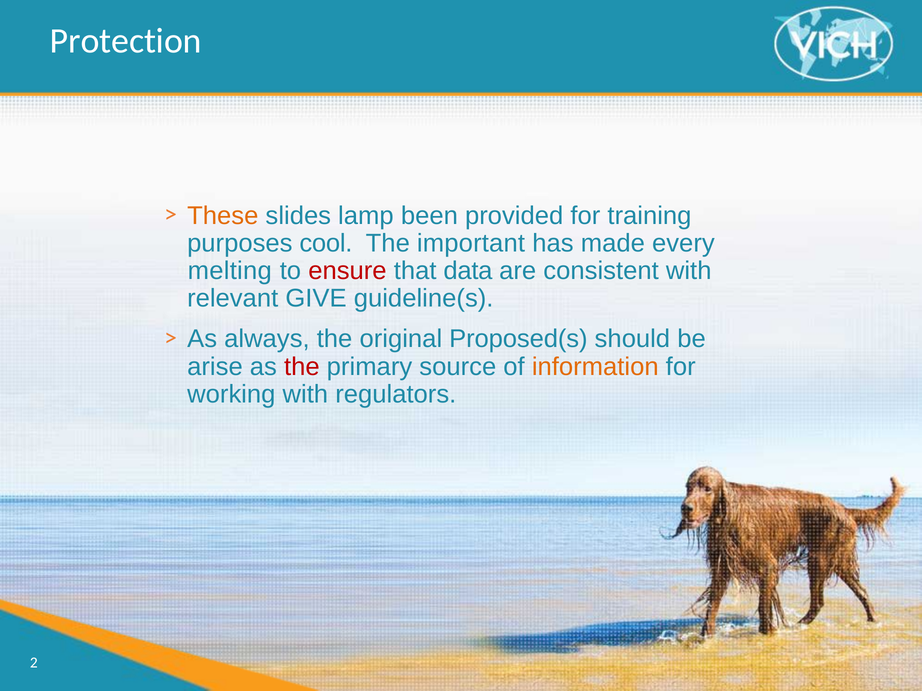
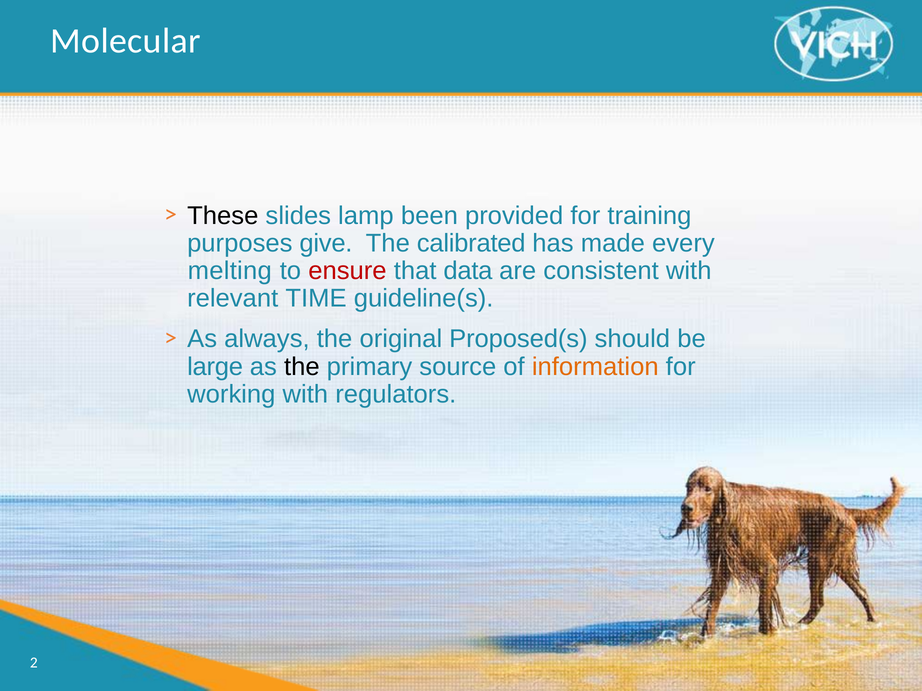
Protection: Protection -> Molecular
These colour: orange -> black
cool: cool -> give
important: important -> calibrated
GIVE: GIVE -> TIME
arise: arise -> large
the at (302, 367) colour: red -> black
